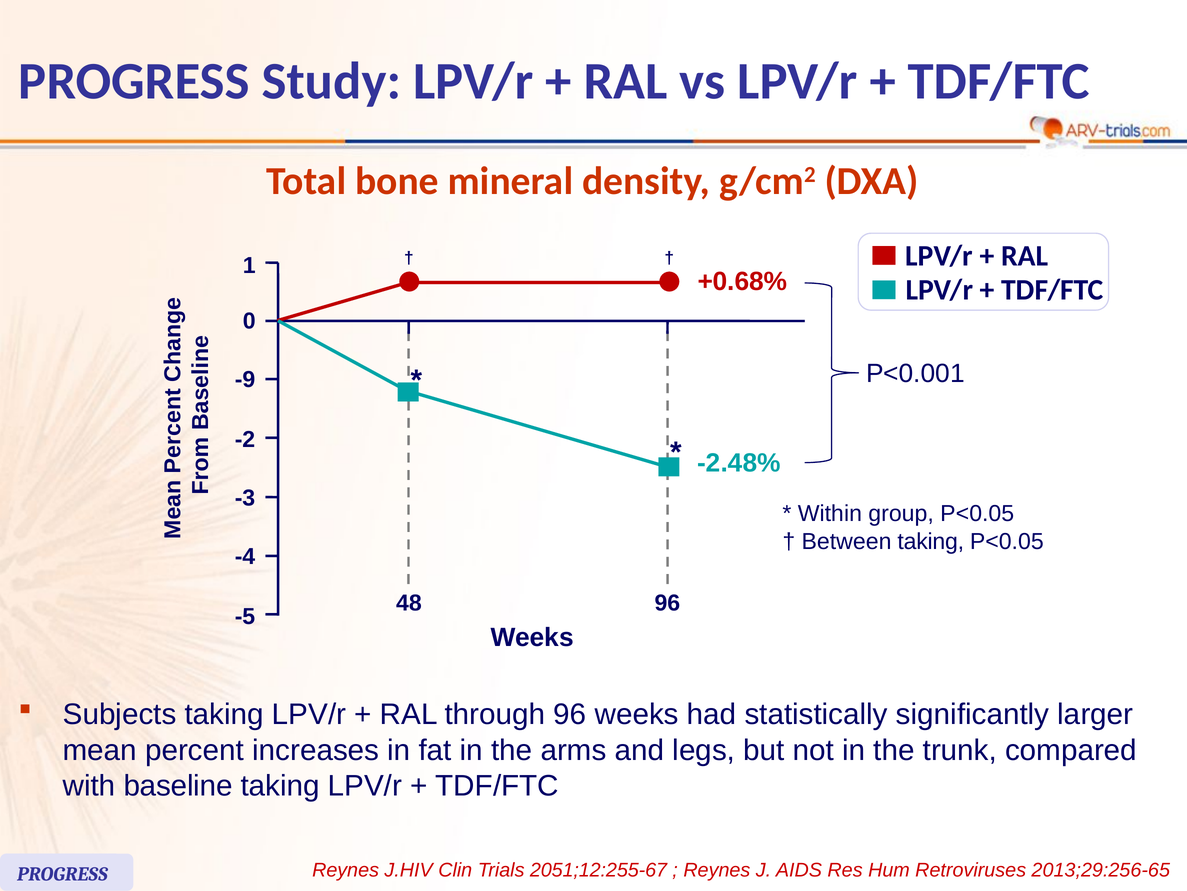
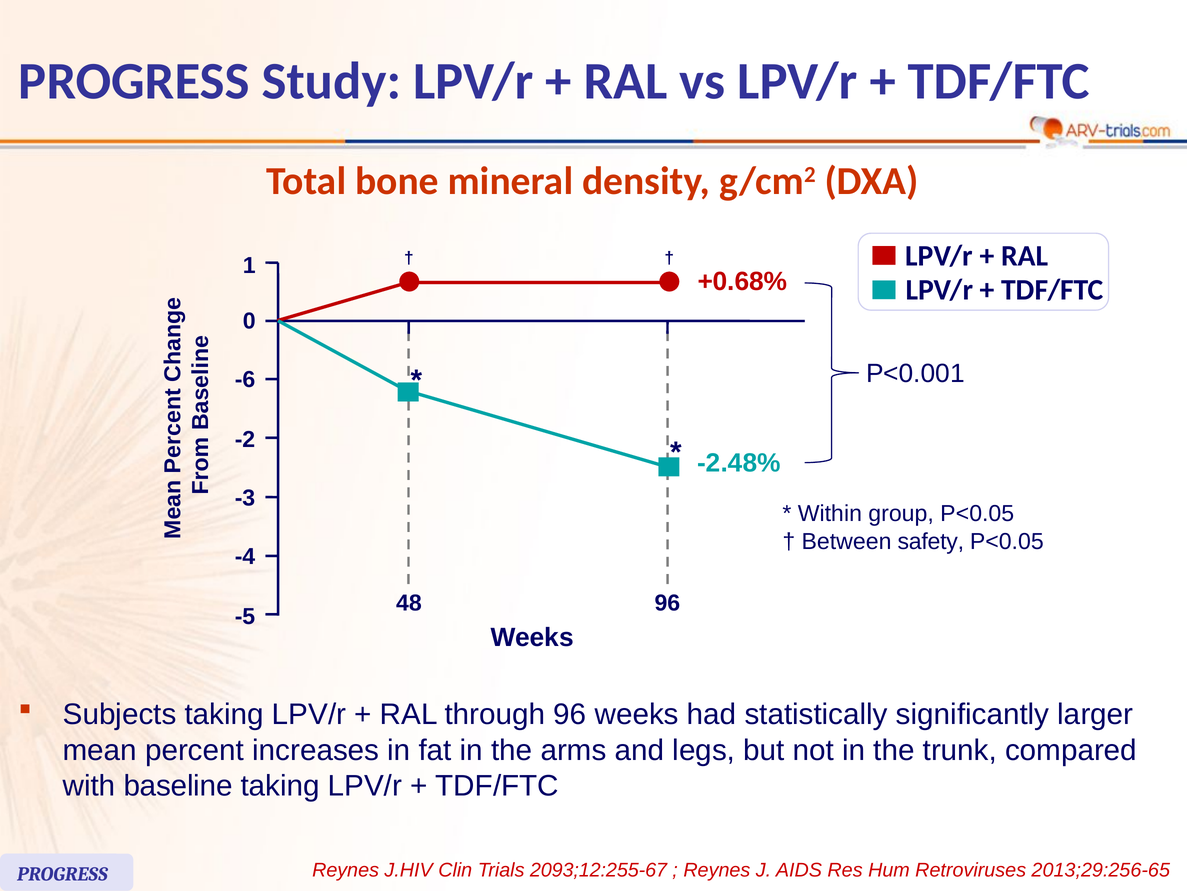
-9: -9 -> -6
Between taking: taking -> safety
2051;12:255-67: 2051;12:255-67 -> 2093;12:255-67
